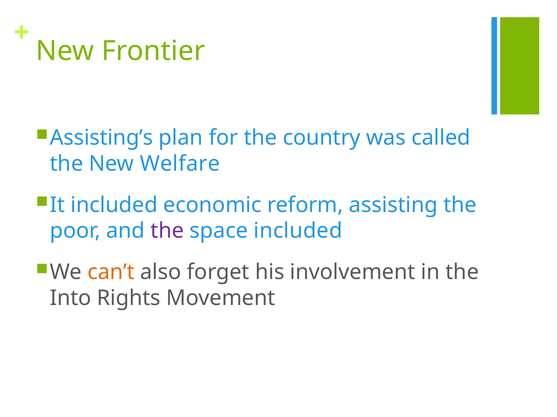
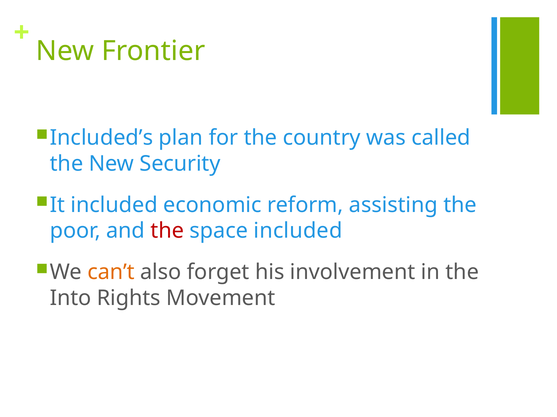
Assisting’s: Assisting’s -> Included’s
Welfare: Welfare -> Security
the at (167, 231) colour: purple -> red
